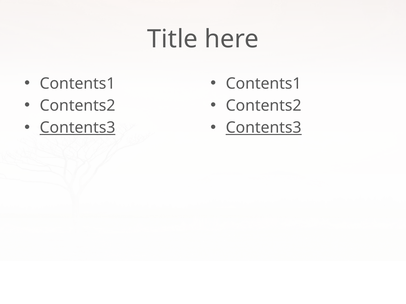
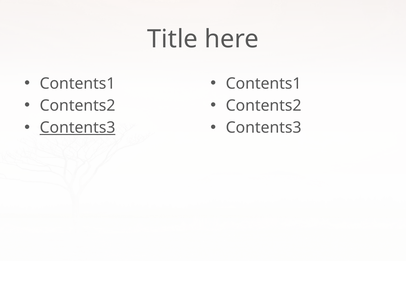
Contents3 at (264, 128) underline: present -> none
